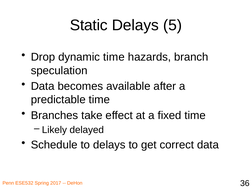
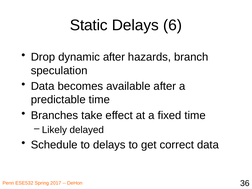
5: 5 -> 6
dynamic time: time -> after
